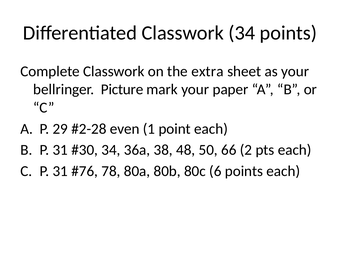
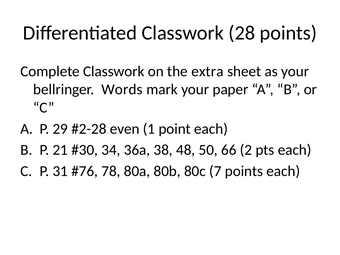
Classwork 34: 34 -> 28
Picture: Picture -> Words
B P 31: 31 -> 21
6: 6 -> 7
